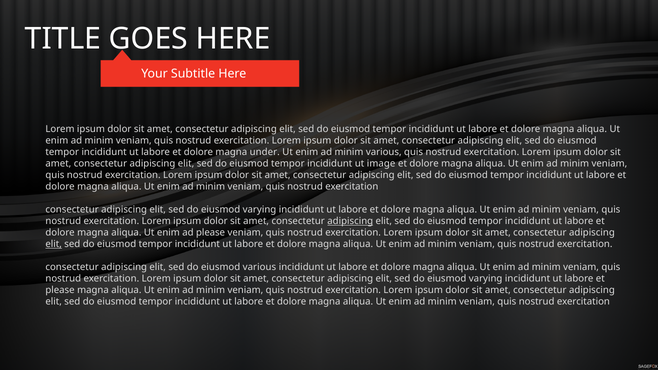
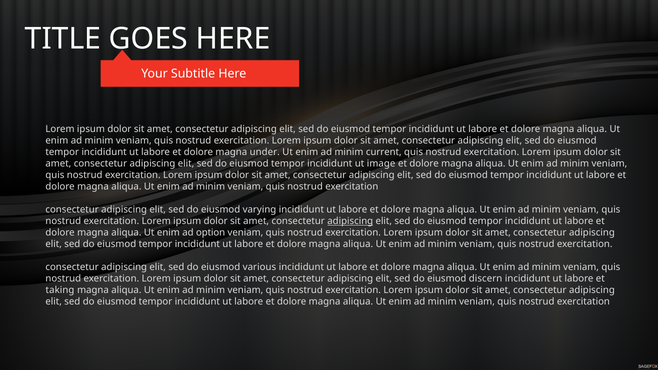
minim various: various -> current
ad please: please -> option
elit at (54, 244) underline: present -> none
varying at (486, 279): varying -> discern
please at (60, 290): please -> taking
